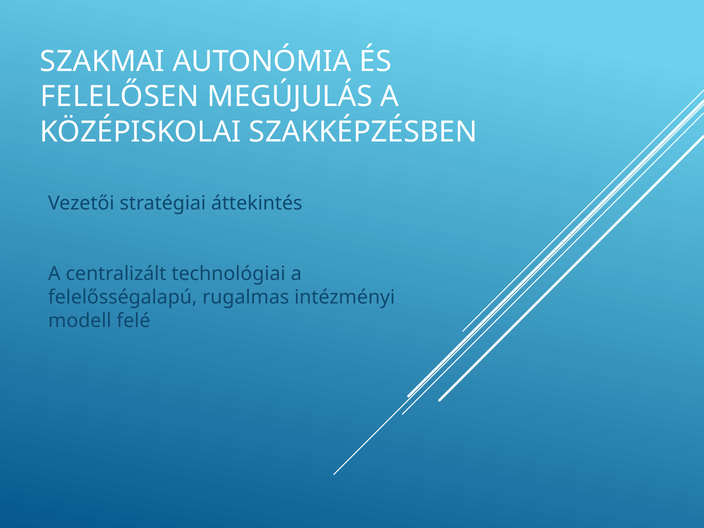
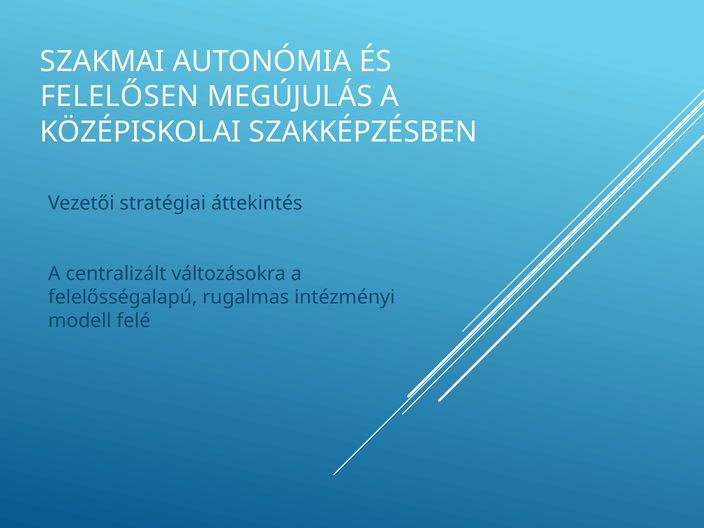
technológiai: technológiai -> változásokra
